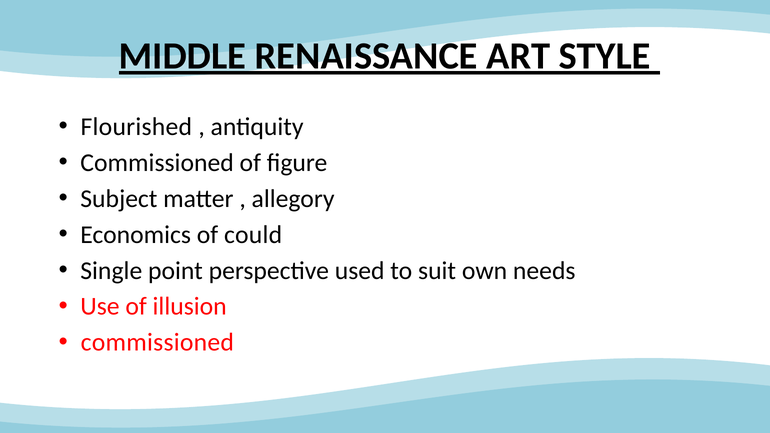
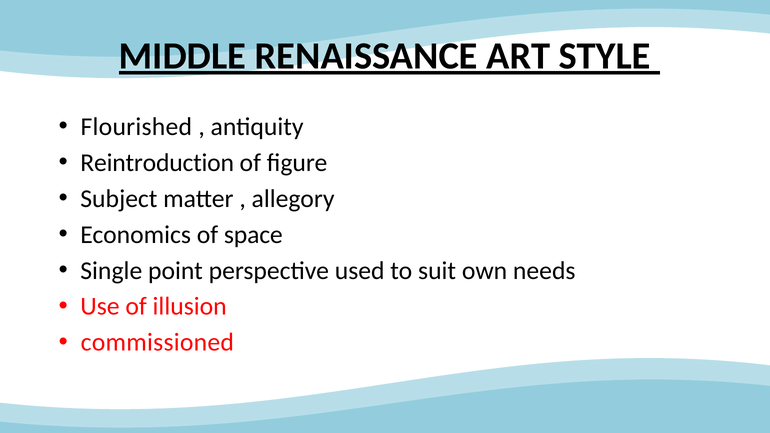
Commissioned at (157, 163): Commissioned -> Reintroduction
could: could -> space
